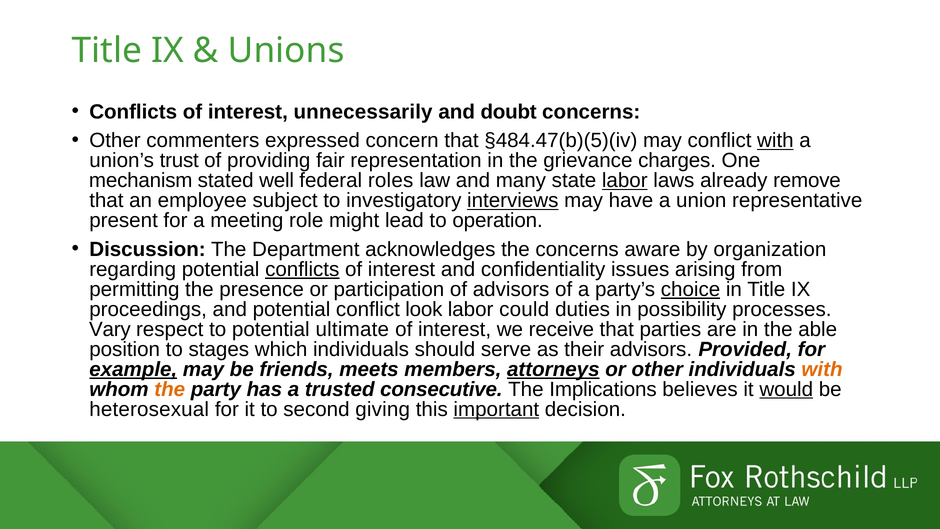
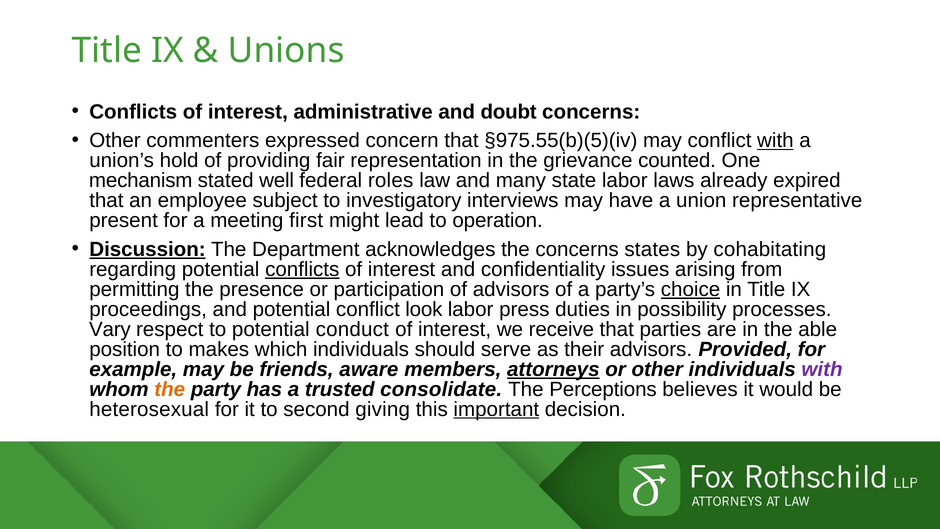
unnecessarily: unnecessarily -> administrative
§484.47(b)(5)(iv: §484.47(b)(5)(iv -> §975.55(b)(5)(iv
trust: trust -> hold
charges: charges -> counted
labor at (625, 180) underline: present -> none
remove: remove -> expired
interviews underline: present -> none
role: role -> first
Discussion underline: none -> present
aware: aware -> states
organization: organization -> cohabitating
could: could -> press
ultimate: ultimate -> conduct
stages: stages -> makes
example underline: present -> none
meets: meets -> aware
with at (822, 369) colour: orange -> purple
consecutive: consecutive -> consolidate
Implications: Implications -> Perceptions
would underline: present -> none
